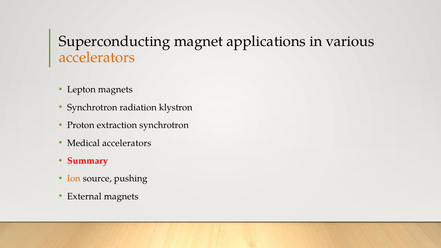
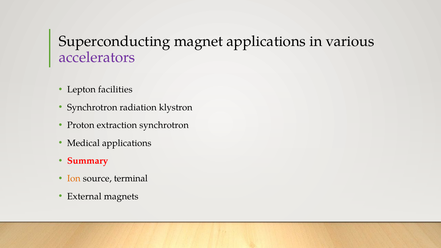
accelerators at (97, 57) colour: orange -> purple
Lepton magnets: magnets -> facilities
Medical accelerators: accelerators -> applications
pushing: pushing -> terminal
